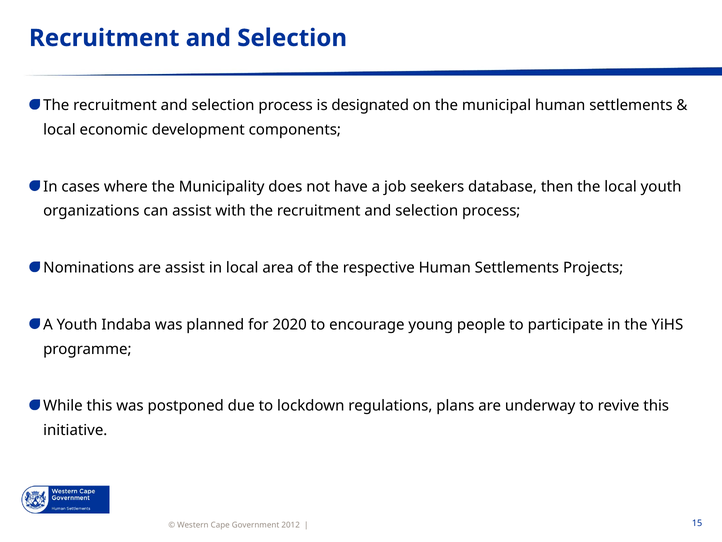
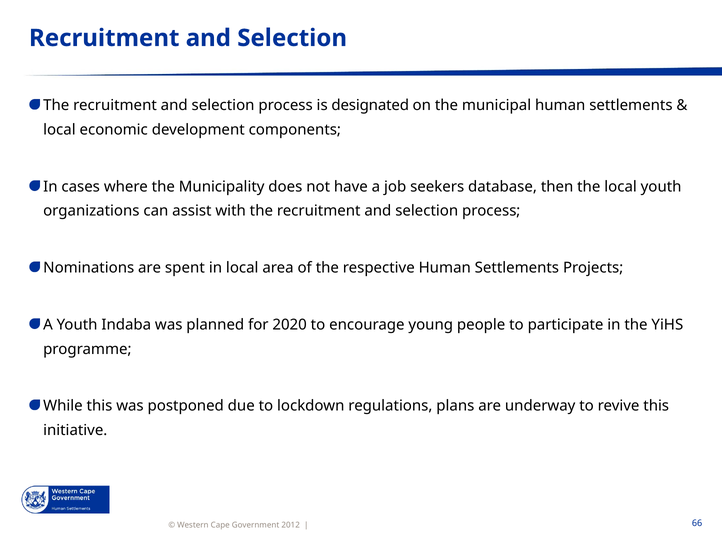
are assist: assist -> spent
15: 15 -> 66
